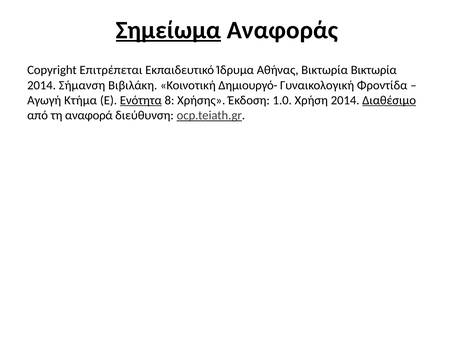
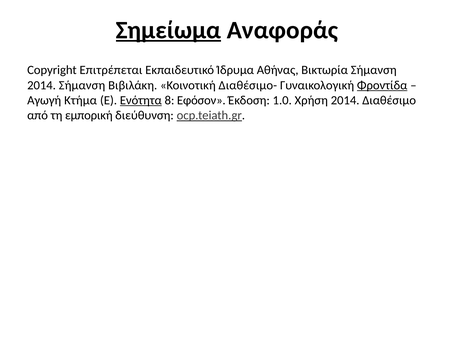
Βικτωρία Βικτωρία: Βικτωρία -> Σήμανση
Δημιουργό-: Δημιουργό- -> Διαθέσιμο-
Φροντίδα underline: none -> present
Χρήσης: Χρήσης -> Εφόσον
Διαθέσιμο underline: present -> none
αναφορά: αναφορά -> εμπορική
